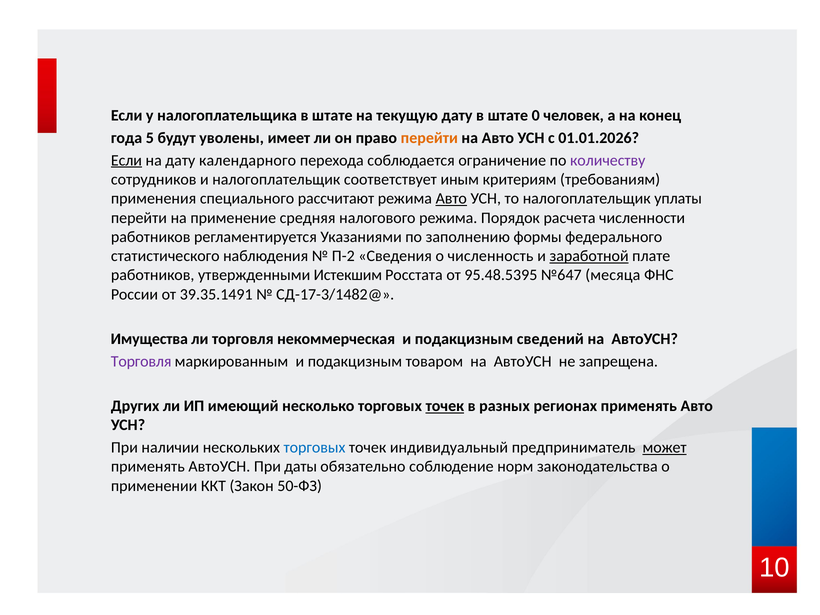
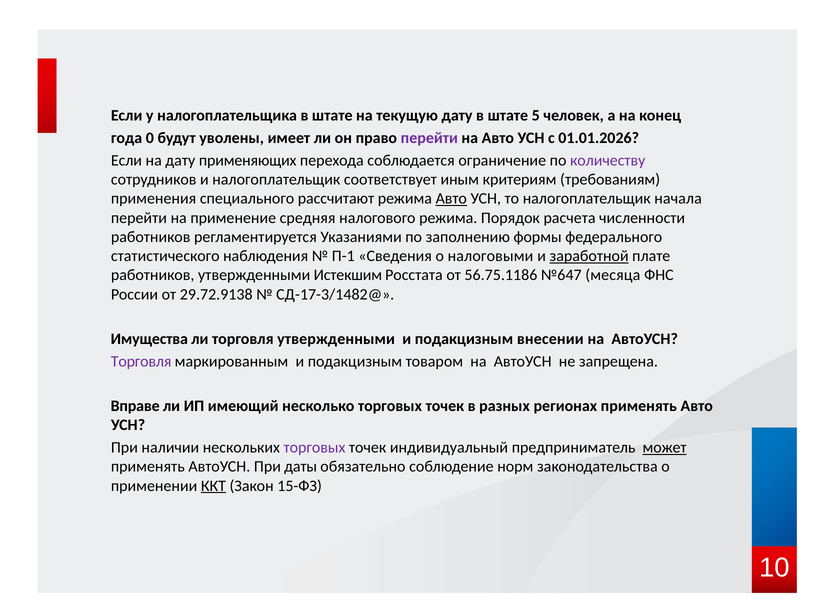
0: 0 -> 5
5: 5 -> 0
перейти at (429, 138) colour: orange -> purple
Если at (126, 160) underline: present -> none
календарного: календарного -> применяющих
уплаты: уплаты -> начала
П-2: П-2 -> П-1
численность: численность -> налоговыми
95.48.5395: 95.48.5395 -> 56.75.1186
39.35.1491: 39.35.1491 -> 29.72.9138
торговля некоммерческая: некоммерческая -> утвержденными
сведений: сведений -> внесении
Других: Других -> Вправе
точек at (445, 406) underline: present -> none
торговых at (315, 448) colour: blue -> purple
ККТ underline: none -> present
50-ФЗ: 50-ФЗ -> 15-ФЗ
